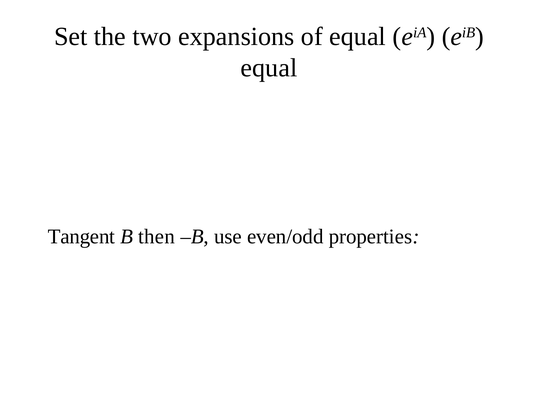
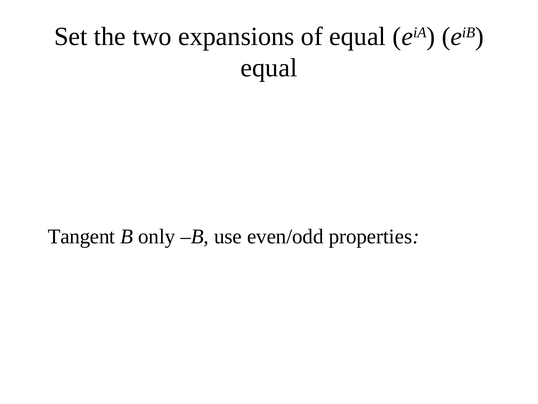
then: then -> only
